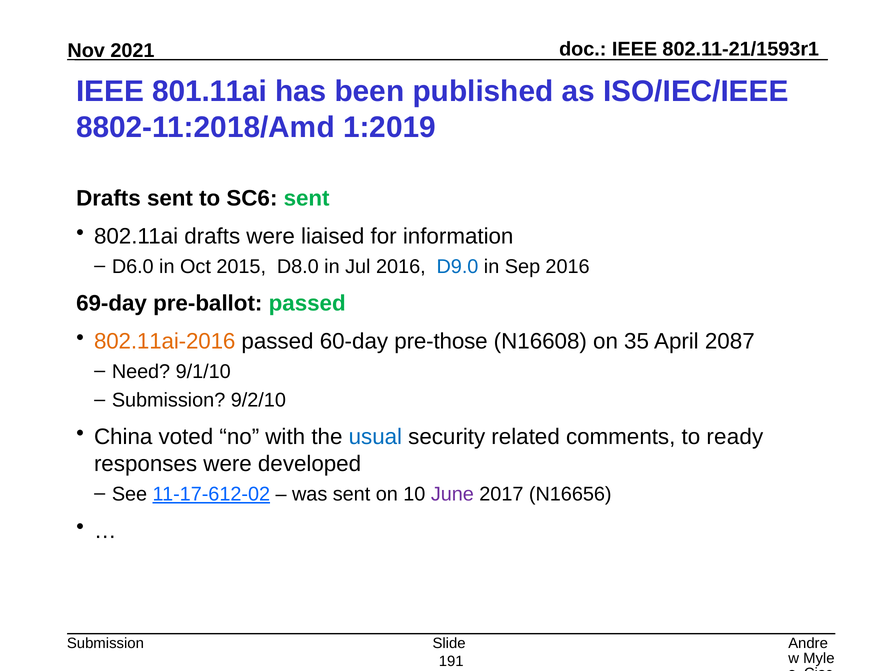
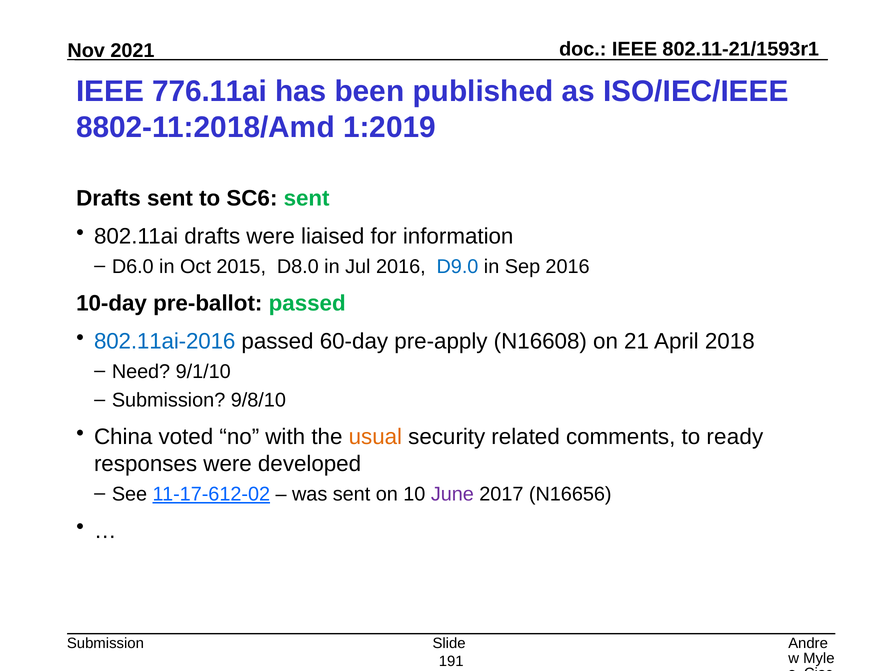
801.11ai: 801.11ai -> 776.11ai
69-day: 69-day -> 10-day
802.11ai-2016 colour: orange -> blue
pre-those: pre-those -> pre-apply
35: 35 -> 21
2087: 2087 -> 2018
9/2/10: 9/2/10 -> 9/8/10
usual colour: blue -> orange
